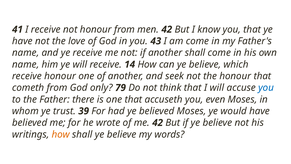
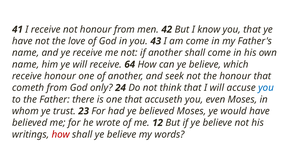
14: 14 -> 64
79: 79 -> 24
39: 39 -> 23
me 42: 42 -> 12
how at (61, 134) colour: orange -> red
